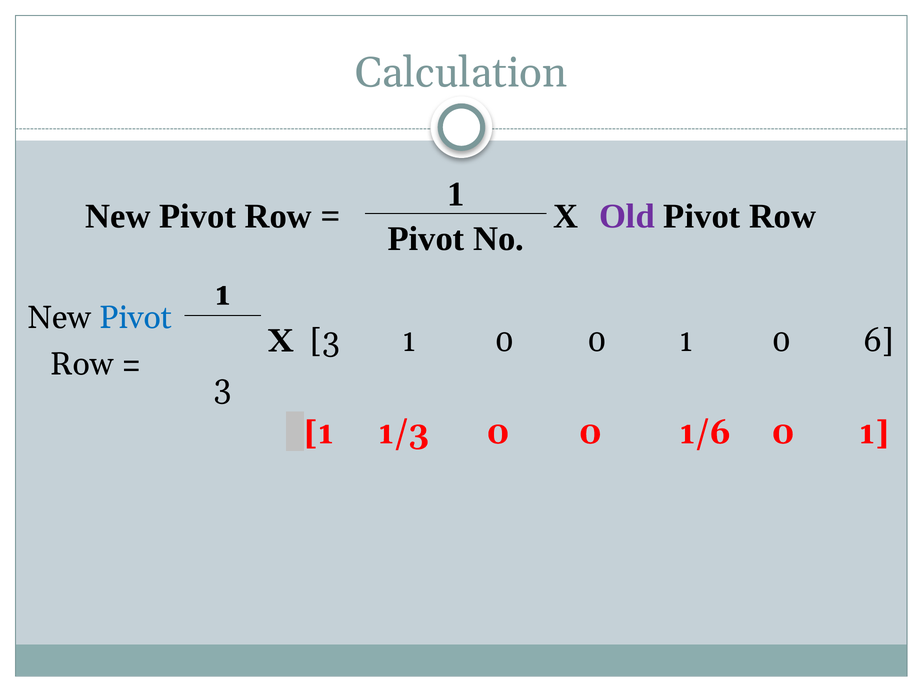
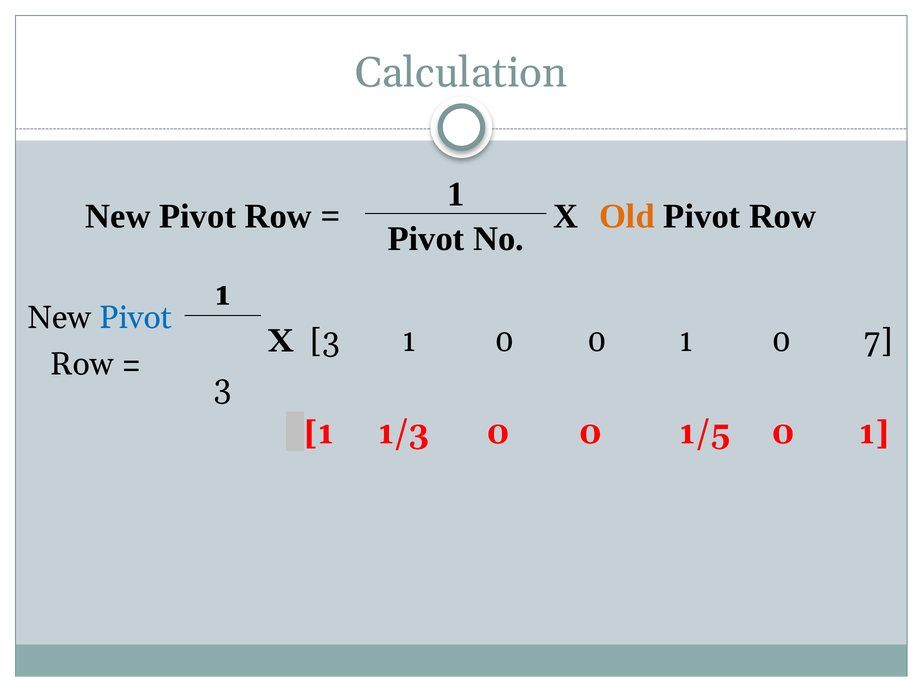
Old colour: purple -> orange
6: 6 -> 7
1/6: 1/6 -> 1/5
